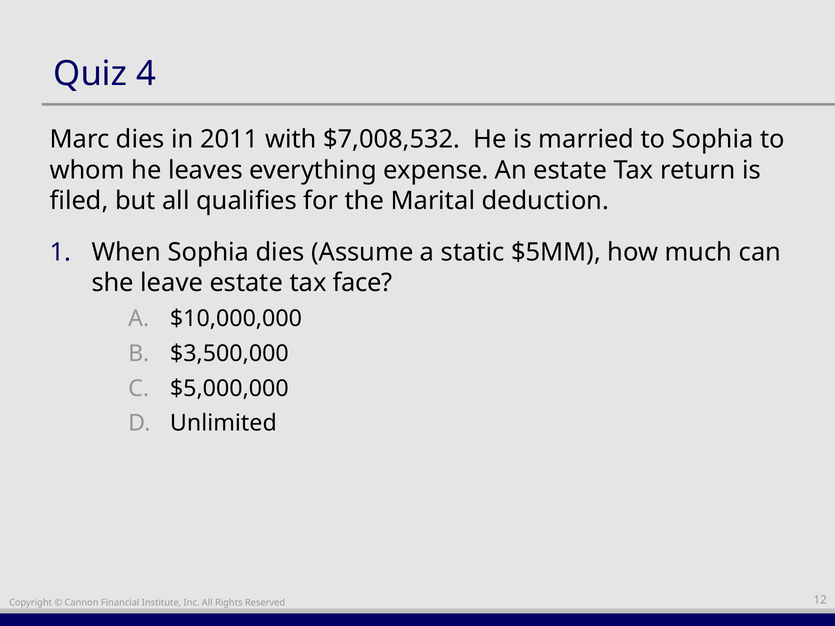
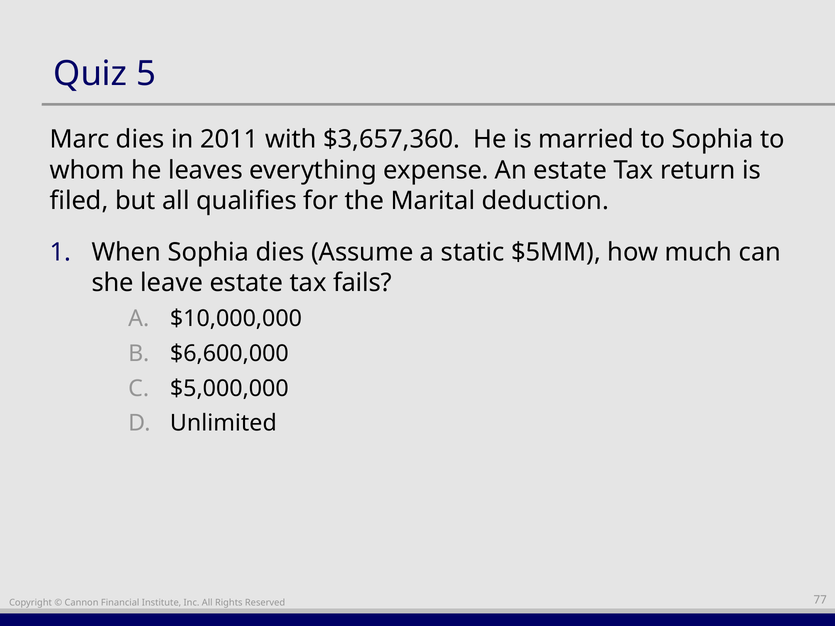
4: 4 -> 5
$7,008,532: $7,008,532 -> $3,657,360
face: face -> fails
$3,500,000: $3,500,000 -> $6,600,000
12: 12 -> 77
